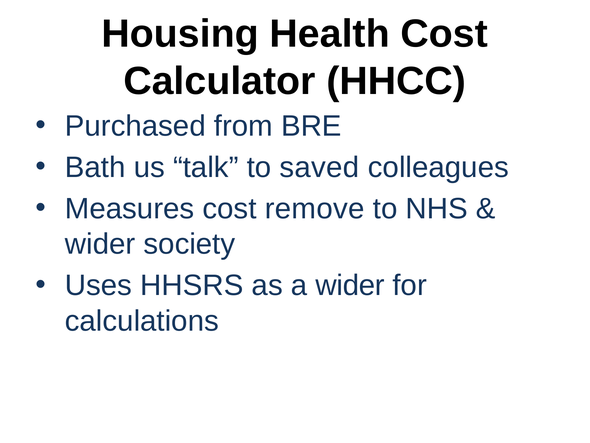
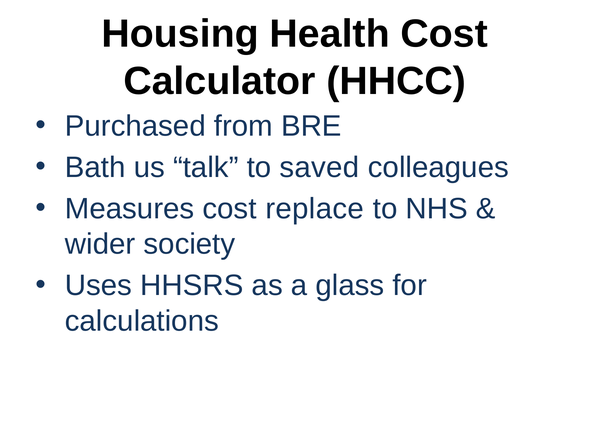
remove: remove -> replace
a wider: wider -> glass
